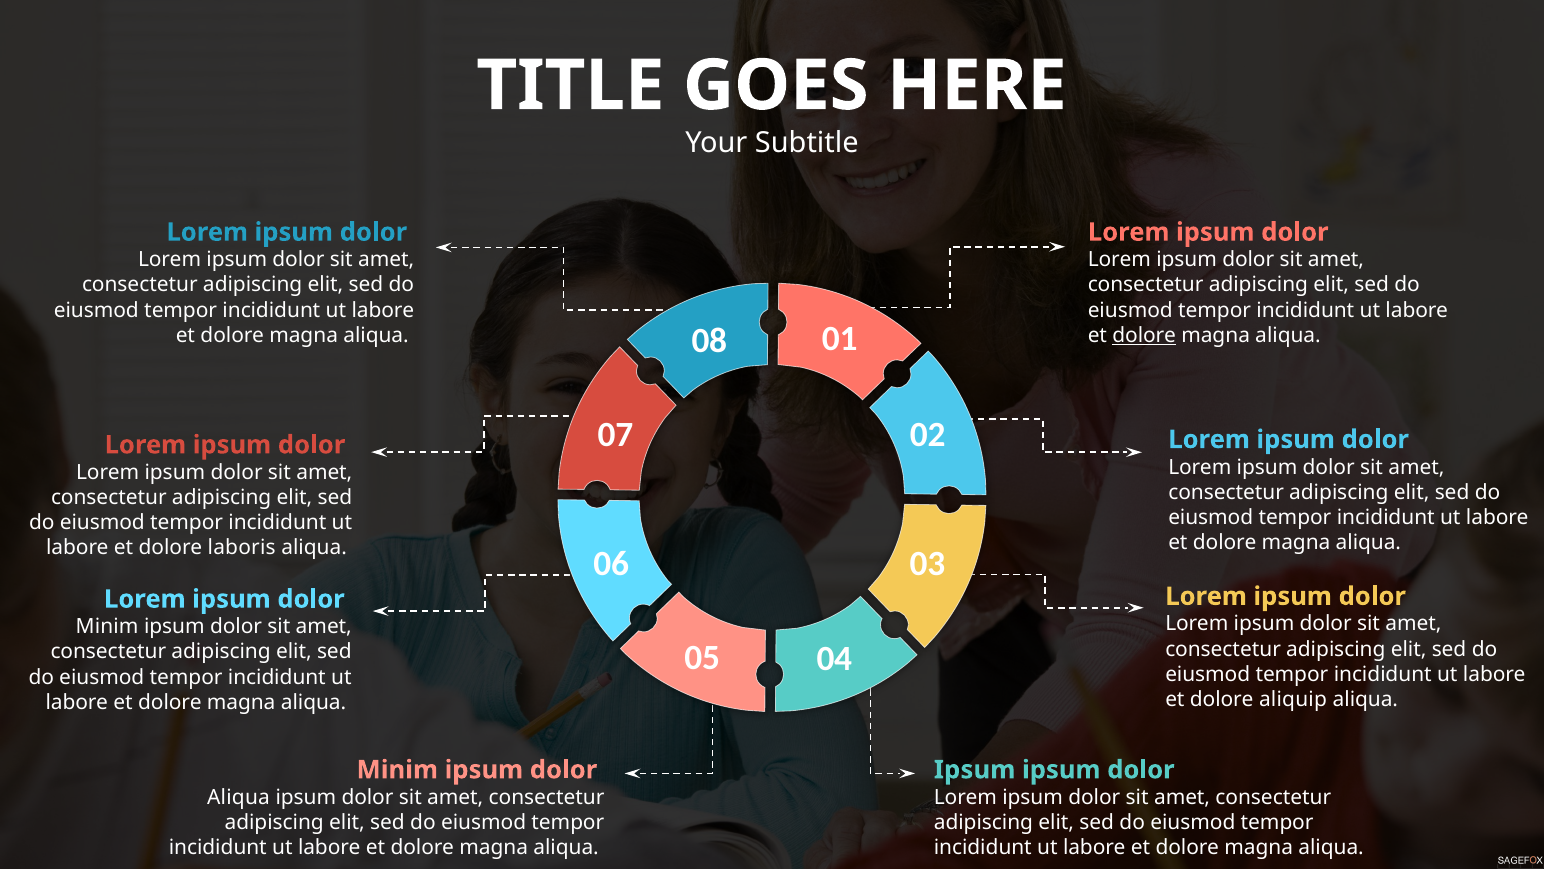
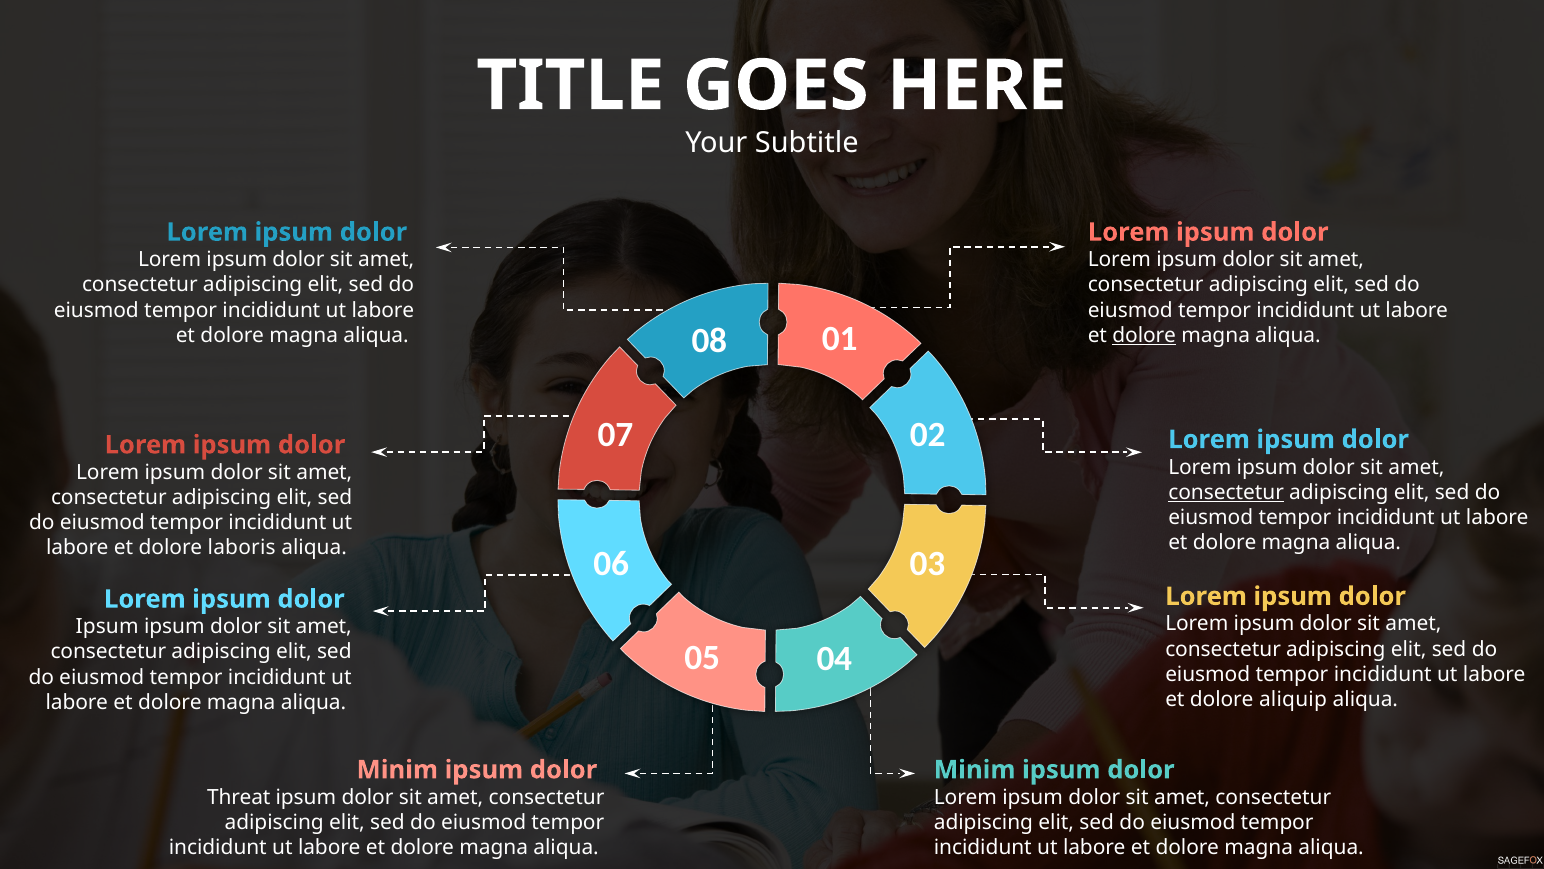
consectetur at (1226, 492) underline: none -> present
Minim at (107, 626): Minim -> Ipsum
Ipsum at (975, 769): Ipsum -> Minim
Aliqua at (239, 797): Aliqua -> Threat
